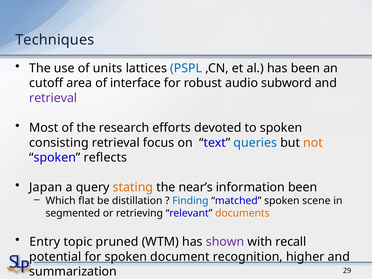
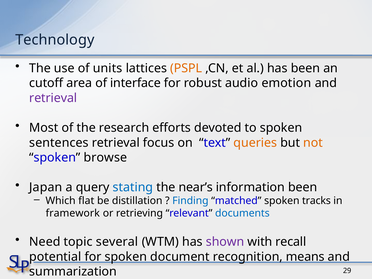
Techniques: Techniques -> Technology
PSPL colour: blue -> orange
subword: subword -> emotion
consisting: consisting -> sentences
queries colour: blue -> orange
reflects: reflects -> browse
stating colour: orange -> blue
scene: scene -> tracks
segmented: segmented -> framework
documents colour: orange -> blue
Entry: Entry -> Need
pruned: pruned -> several
higher: higher -> means
